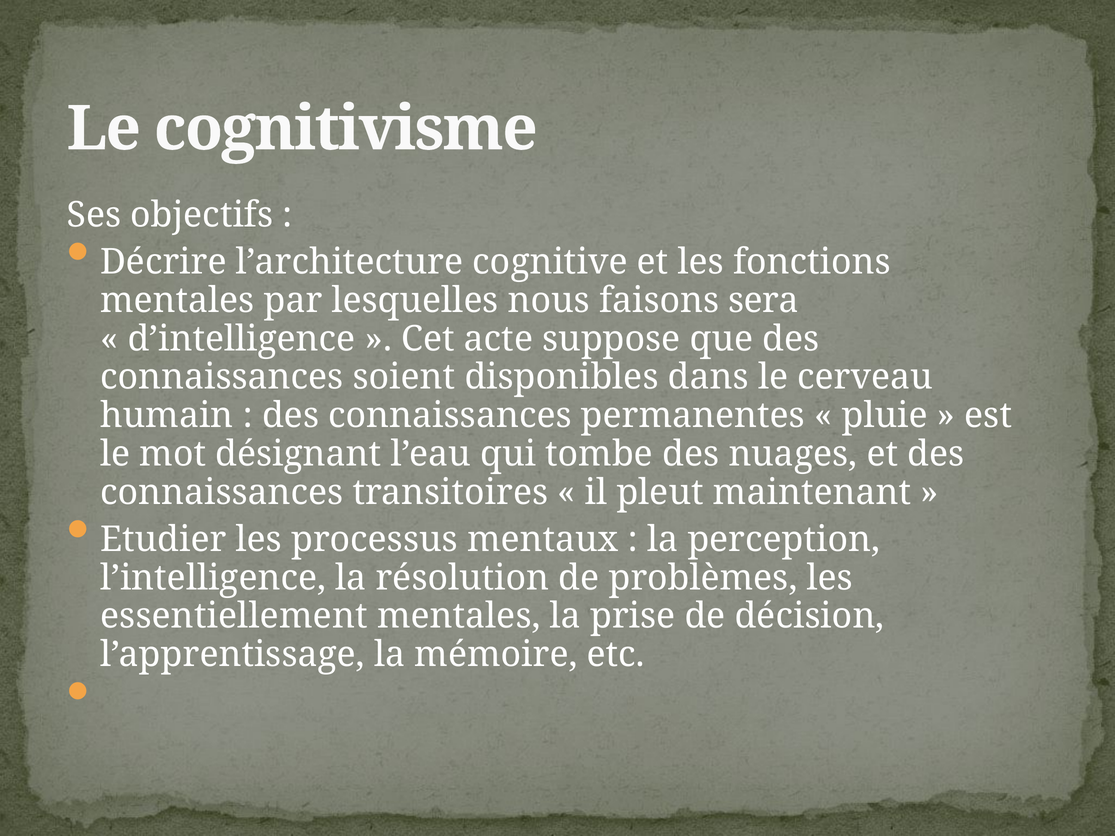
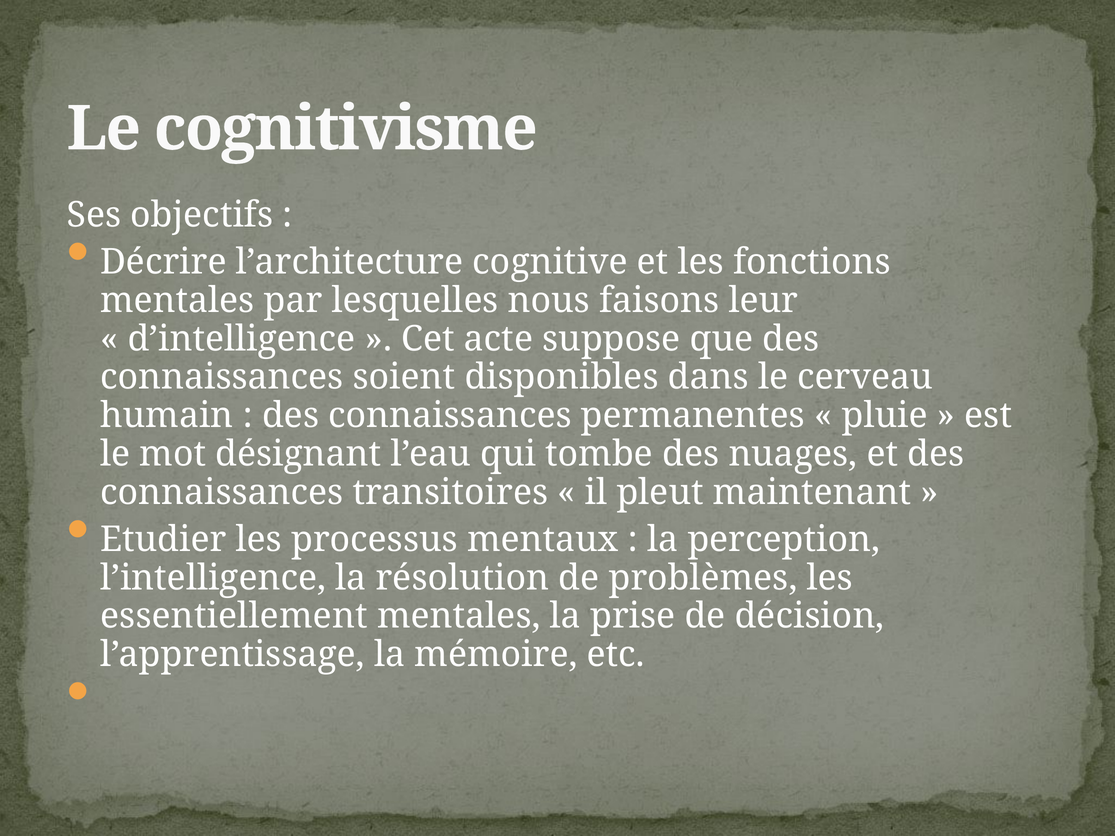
sera: sera -> leur
